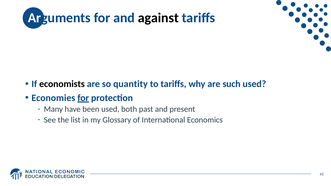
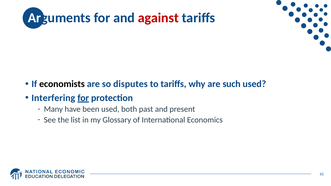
against colour: black -> red
quantity: quantity -> disputes
Economies: Economies -> Interfering
